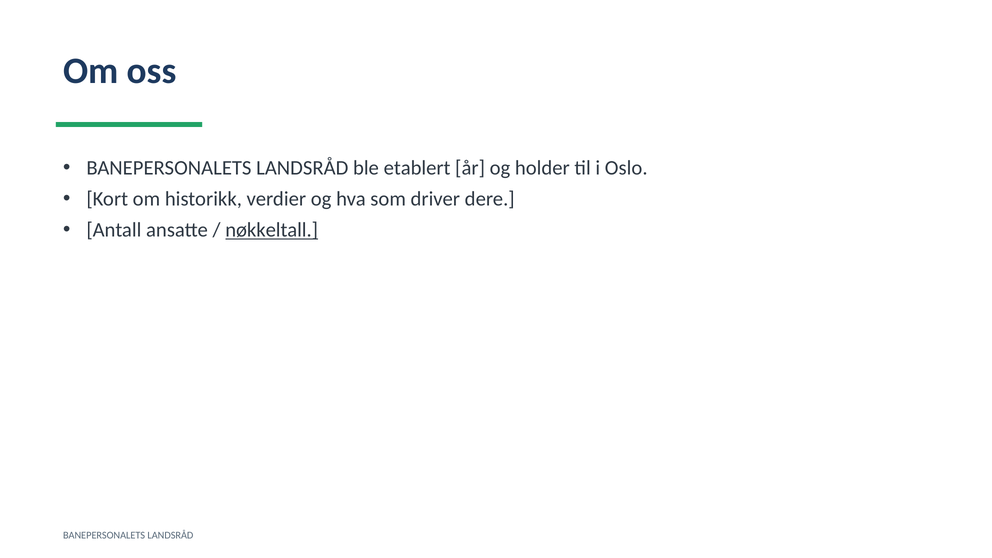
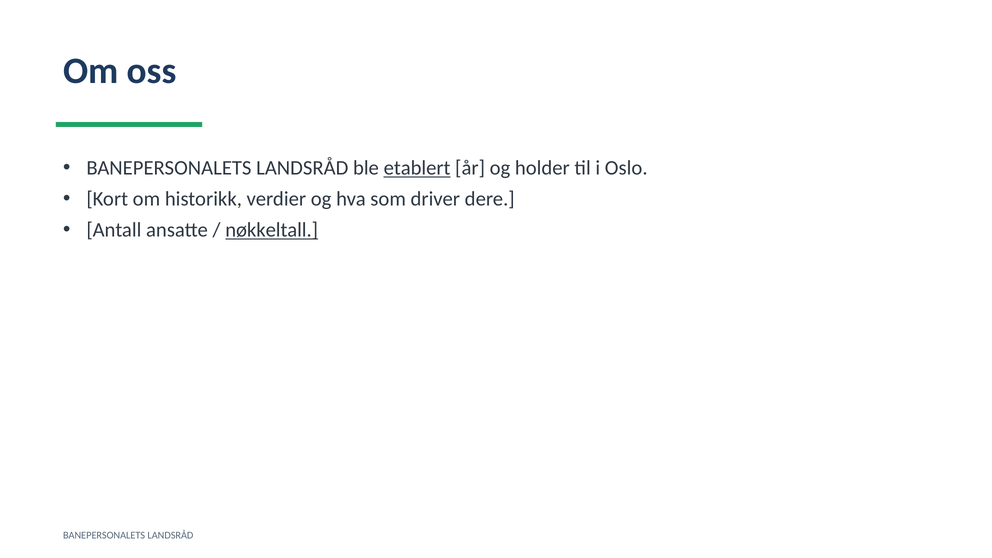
etablert underline: none -> present
